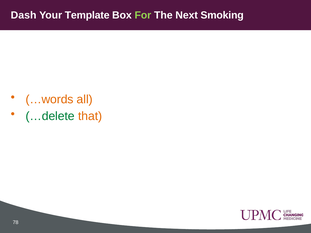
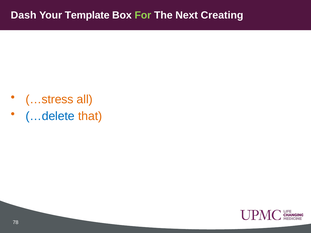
Smoking: Smoking -> Creating
…words: …words -> …stress
…delete colour: green -> blue
